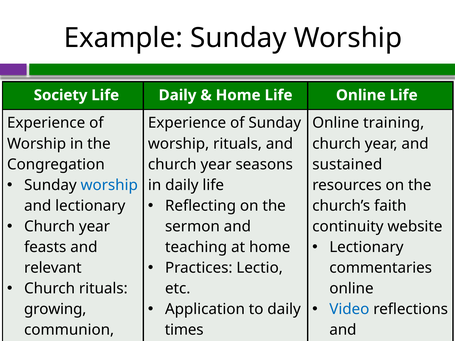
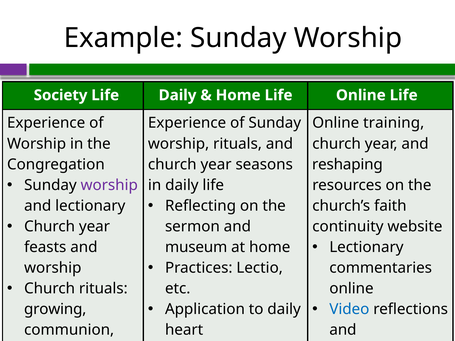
sustained: sustained -> reshaping
worship at (109, 185) colour: blue -> purple
teaching: teaching -> museum
relevant at (53, 268): relevant -> worship
times: times -> heart
